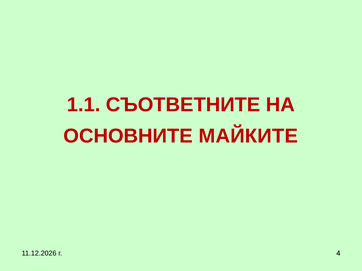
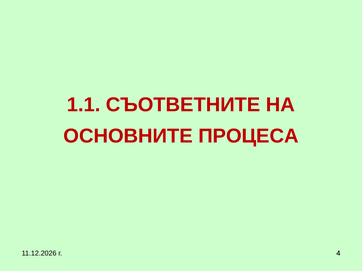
МАЙКИТЕ: МАЙКИТЕ -> ПРОЦЕСА
